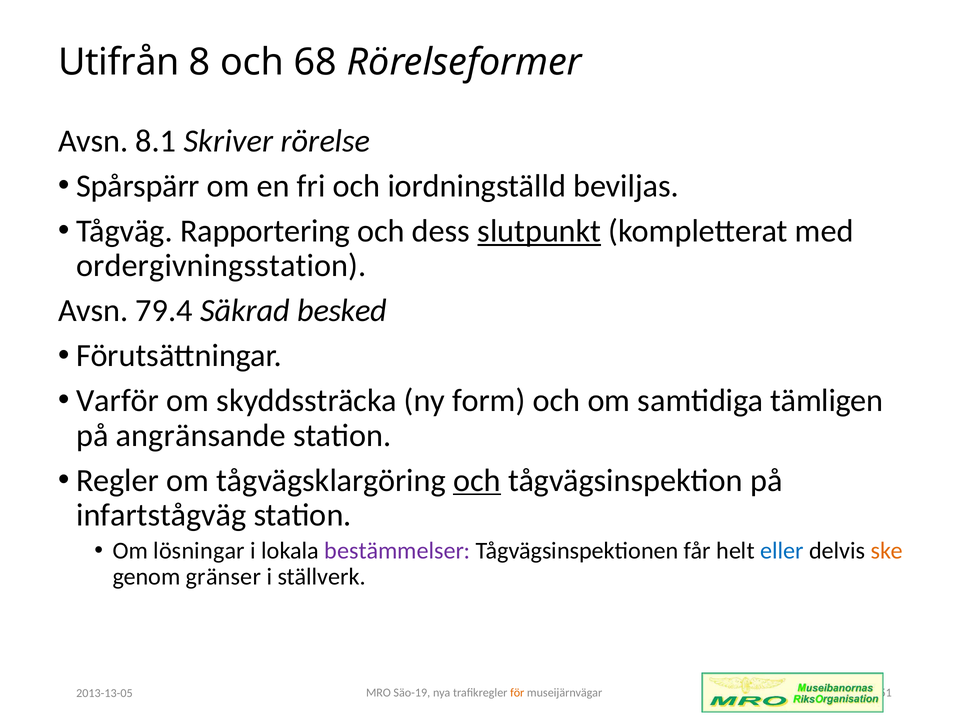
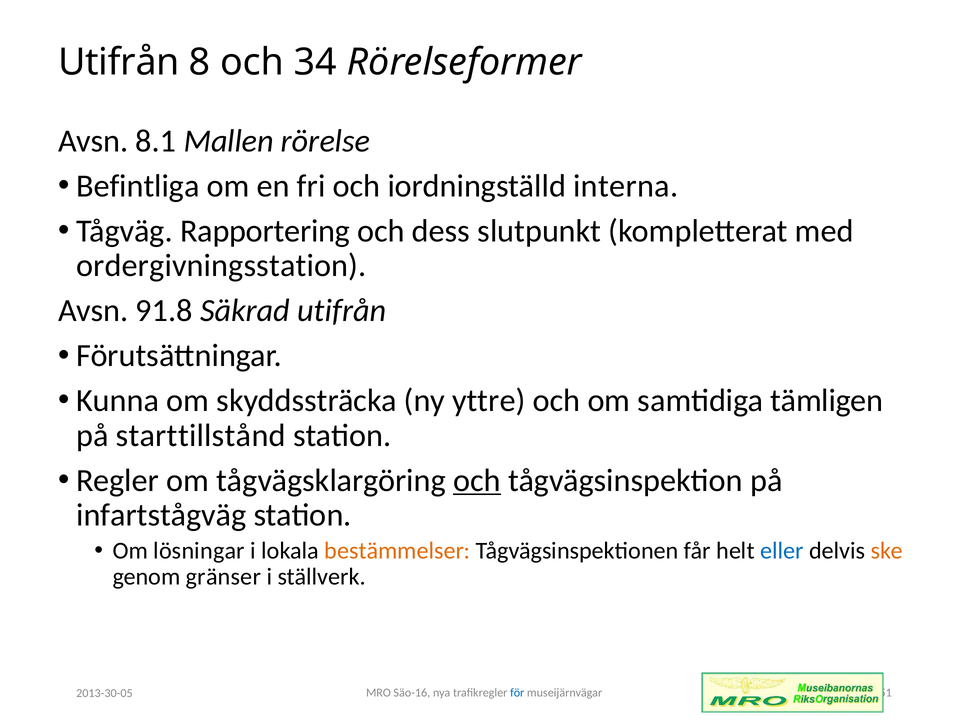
68: 68 -> 34
Skriver: Skriver -> Mallen
Spårspärr: Spårspärr -> Befintliga
beviljas: beviljas -> interna
slutpunkt underline: present -> none
79.4: 79.4 -> 91.8
Säkrad besked: besked -> utifrån
Varför: Varför -> Kunna
form: form -> yttre
angränsande: angränsande -> starttillstånd
bestämmelser colour: purple -> orange
Säo-19: Säo-19 -> Säo-16
för colour: orange -> blue
2013-13-05: 2013-13-05 -> 2013-30-05
